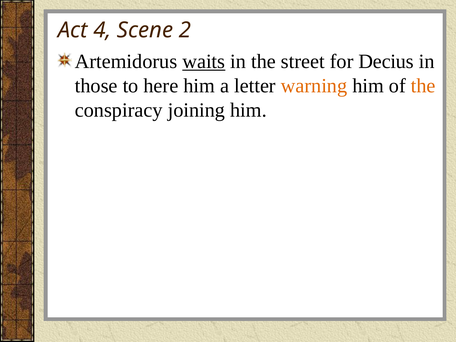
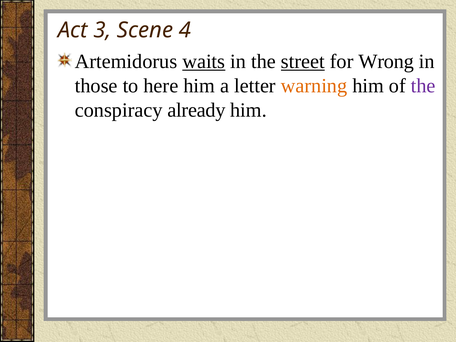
4: 4 -> 3
2: 2 -> 4
street underline: none -> present
Decius: Decius -> Wrong
the at (423, 86) colour: orange -> purple
joining: joining -> already
